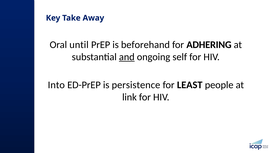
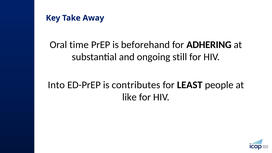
until: until -> time
and underline: present -> none
self: self -> still
persistence: persistence -> contributes
link: link -> like
